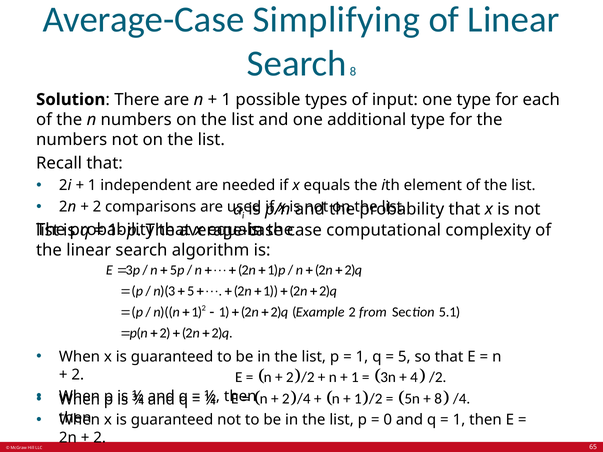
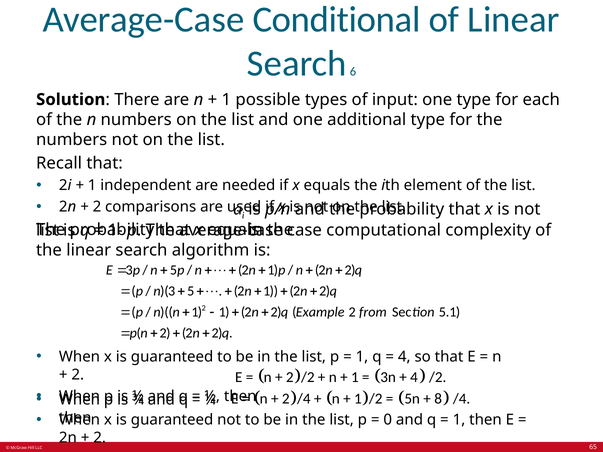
Simplifying: Simplifying -> Conditional
Search 8: 8 -> 6
5 at (404, 357): 5 -> 4
